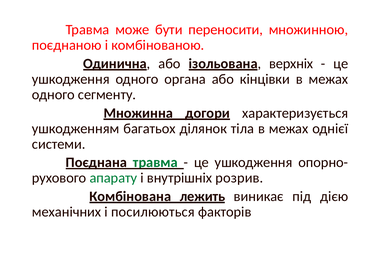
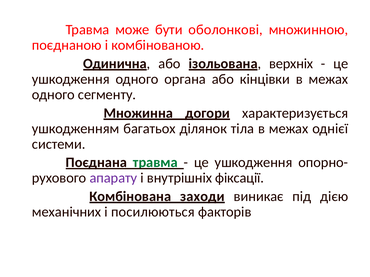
переносити: переносити -> оболонкові
апарату colour: green -> purple
розрив: розрив -> фіксації
лежить: лежить -> заходи
